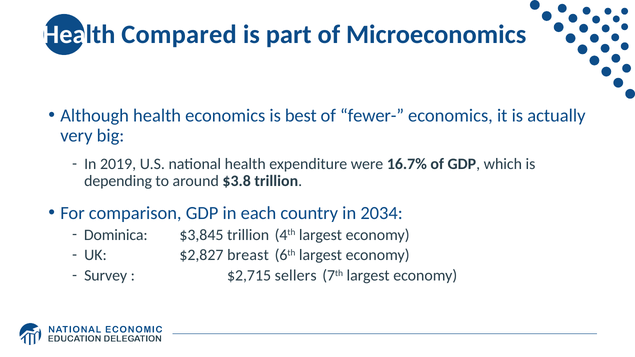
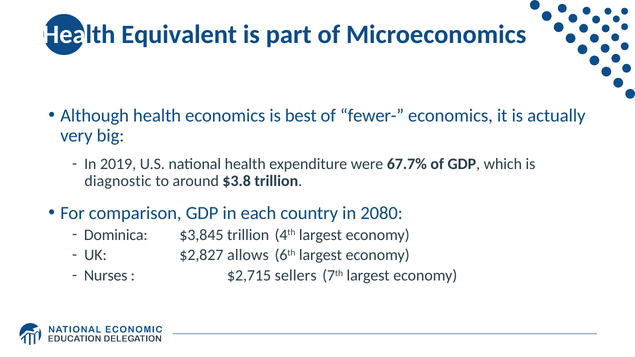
Compared: Compared -> Equivalent
16.7%: 16.7% -> 67.7%
depending: depending -> diagnostic
2034: 2034 -> 2080
breast: breast -> allows
Survey: Survey -> Nurses
